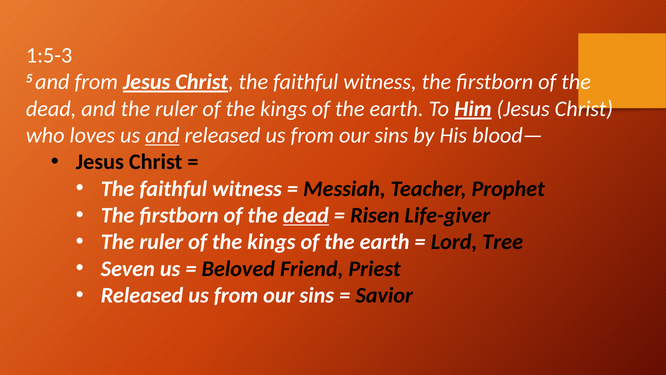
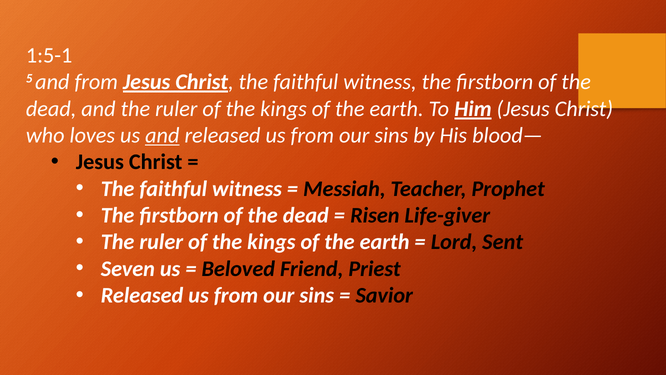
1:5-3: 1:5-3 -> 1:5-1
dead at (306, 215) underline: present -> none
Tree: Tree -> Sent
